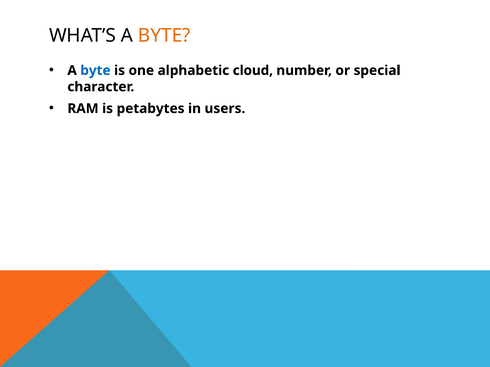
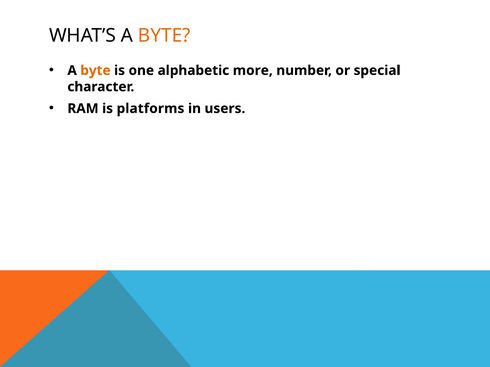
byte at (95, 71) colour: blue -> orange
cloud: cloud -> more
petabytes: petabytes -> platforms
